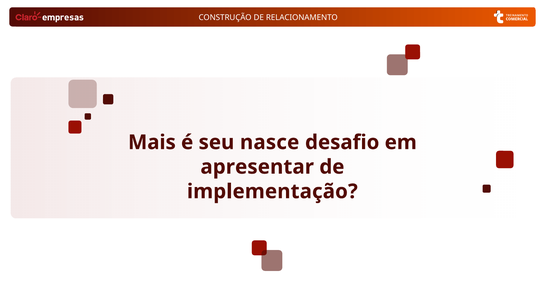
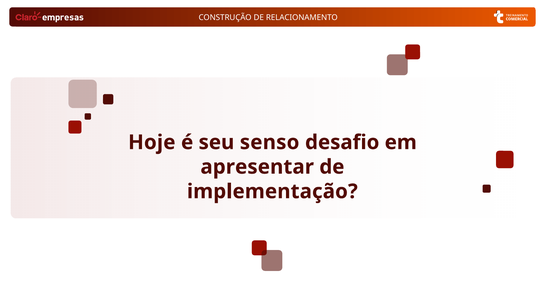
Mais: Mais -> Hoje
nasce: nasce -> senso
